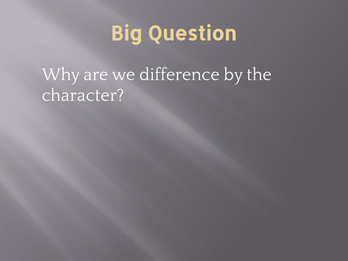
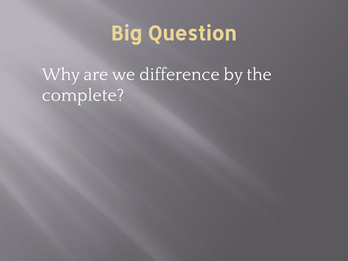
character: character -> complete
